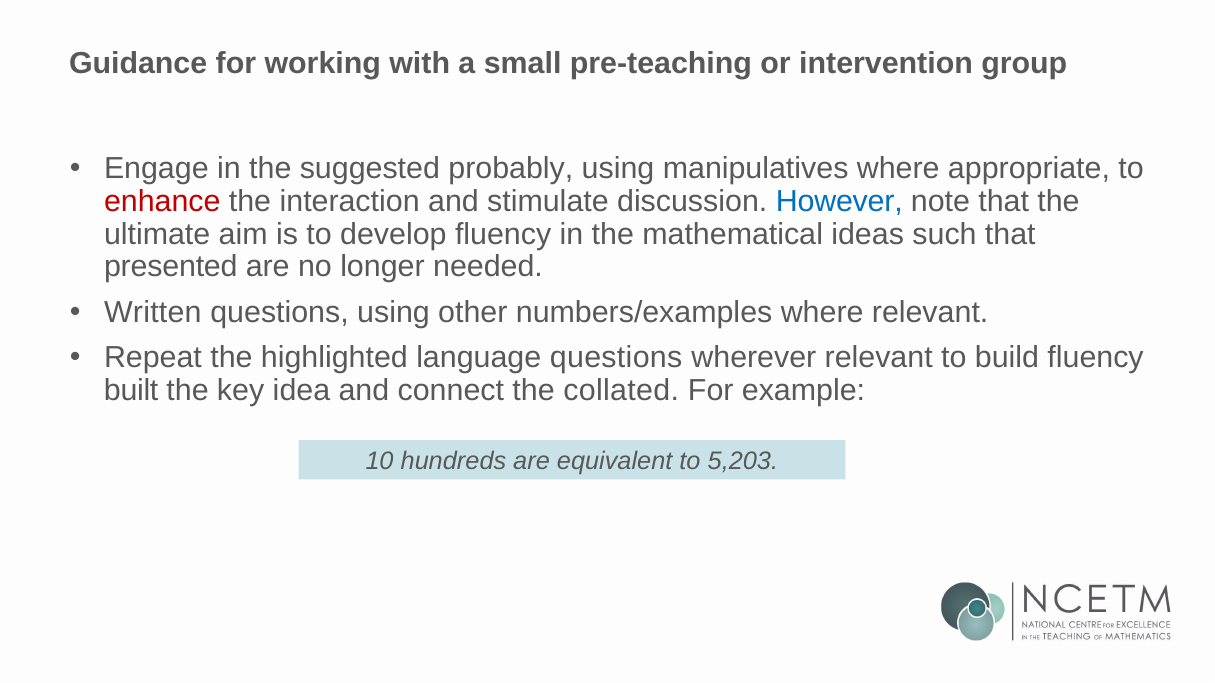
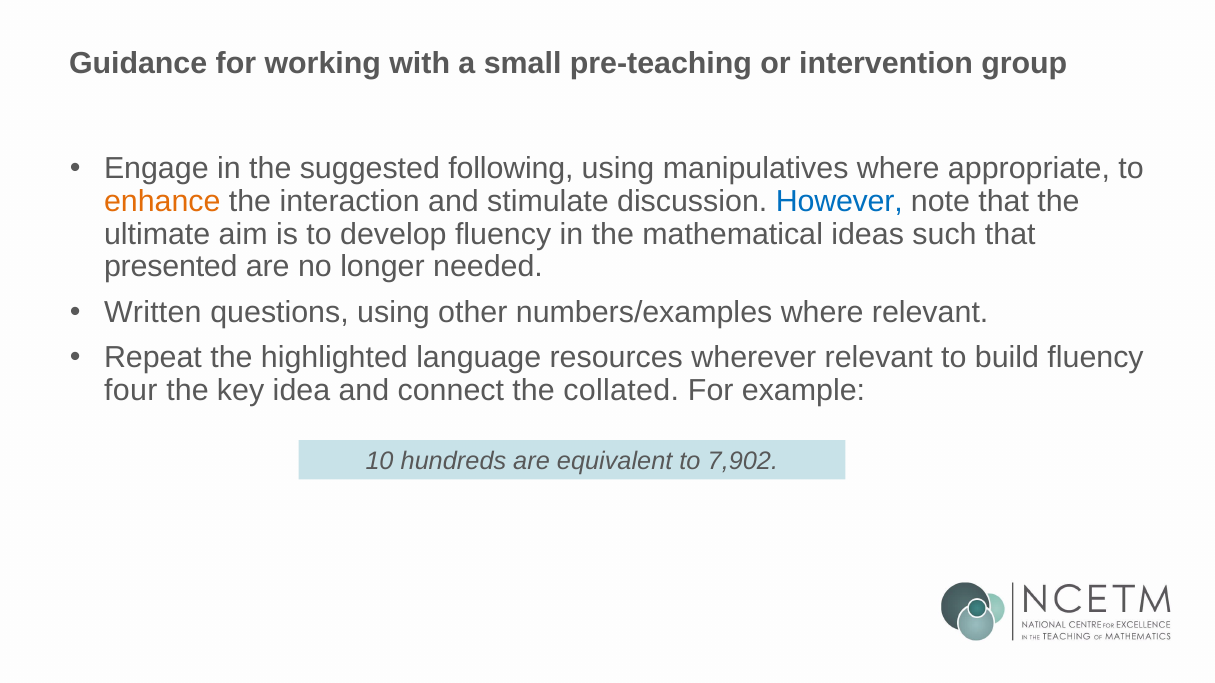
probably: probably -> following
enhance colour: red -> orange
language questions: questions -> resources
built: built -> four
5,203: 5,203 -> 7,902
